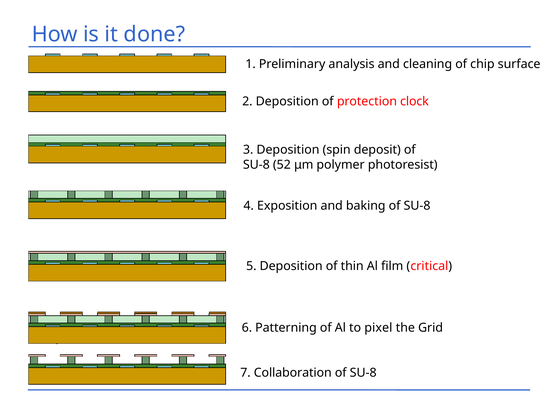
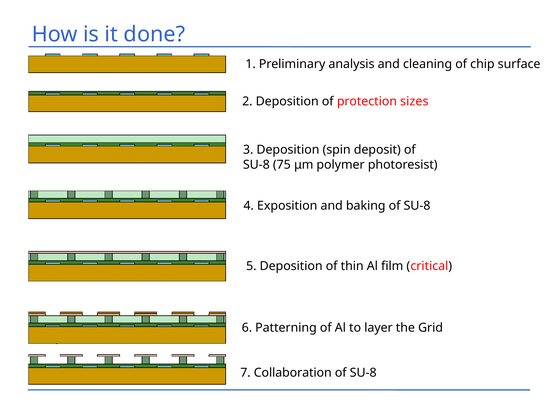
clock: clock -> sizes
52: 52 -> 75
pixel: pixel -> layer
